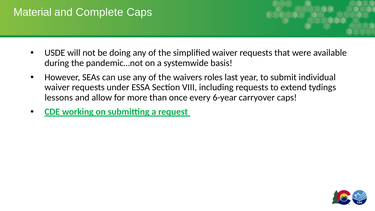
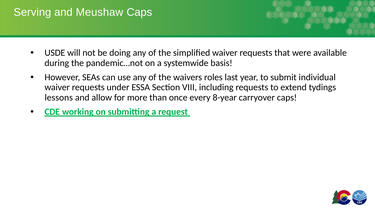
Material: Material -> Serving
Complete: Complete -> Meushaw
6-year: 6-year -> 8-year
